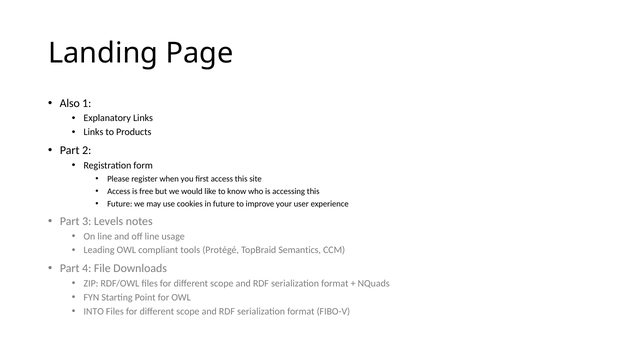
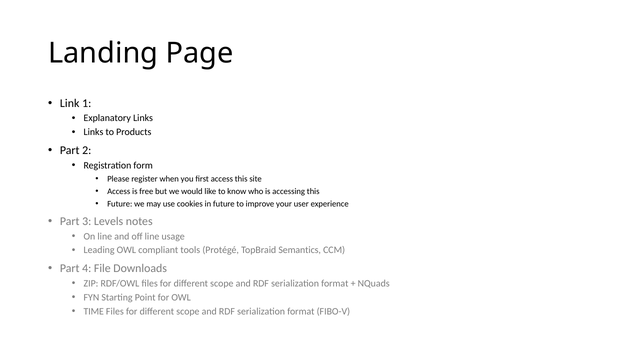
Also: Also -> Link
INTO: INTO -> TIME
